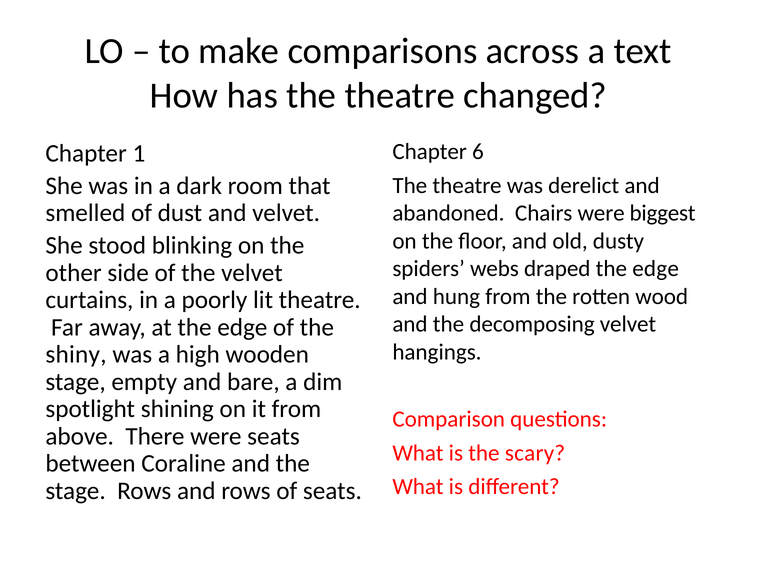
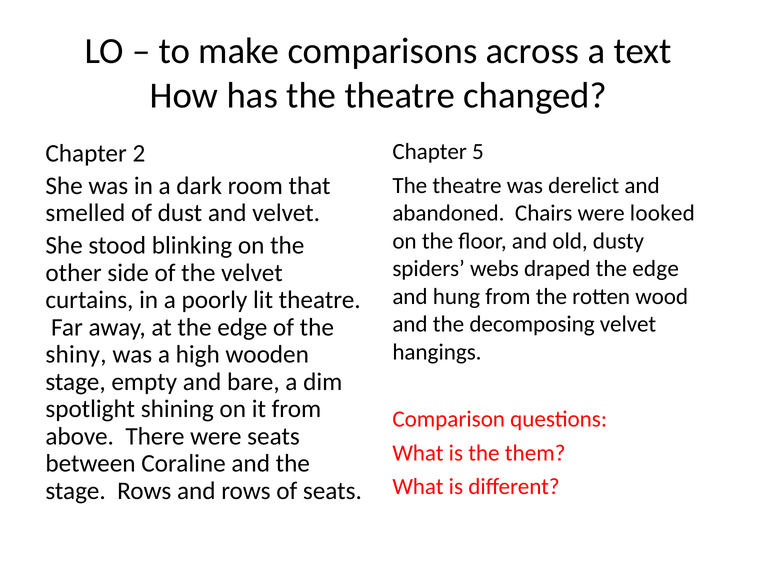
6: 6 -> 5
1: 1 -> 2
biggest: biggest -> looked
scary: scary -> them
